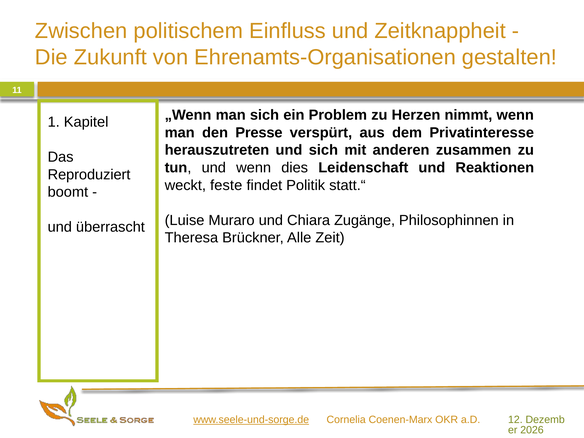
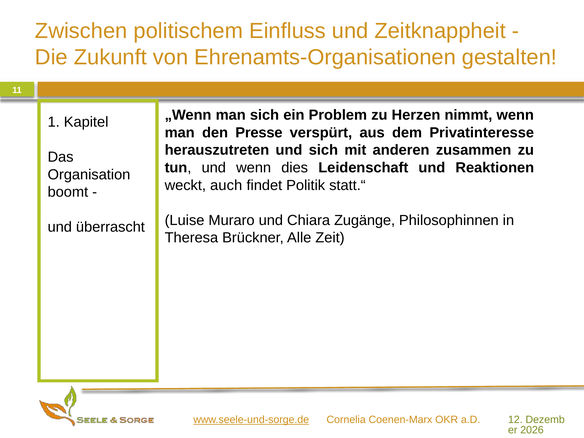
Reproduziert: Reproduziert -> Organisation
feste: feste -> auch
